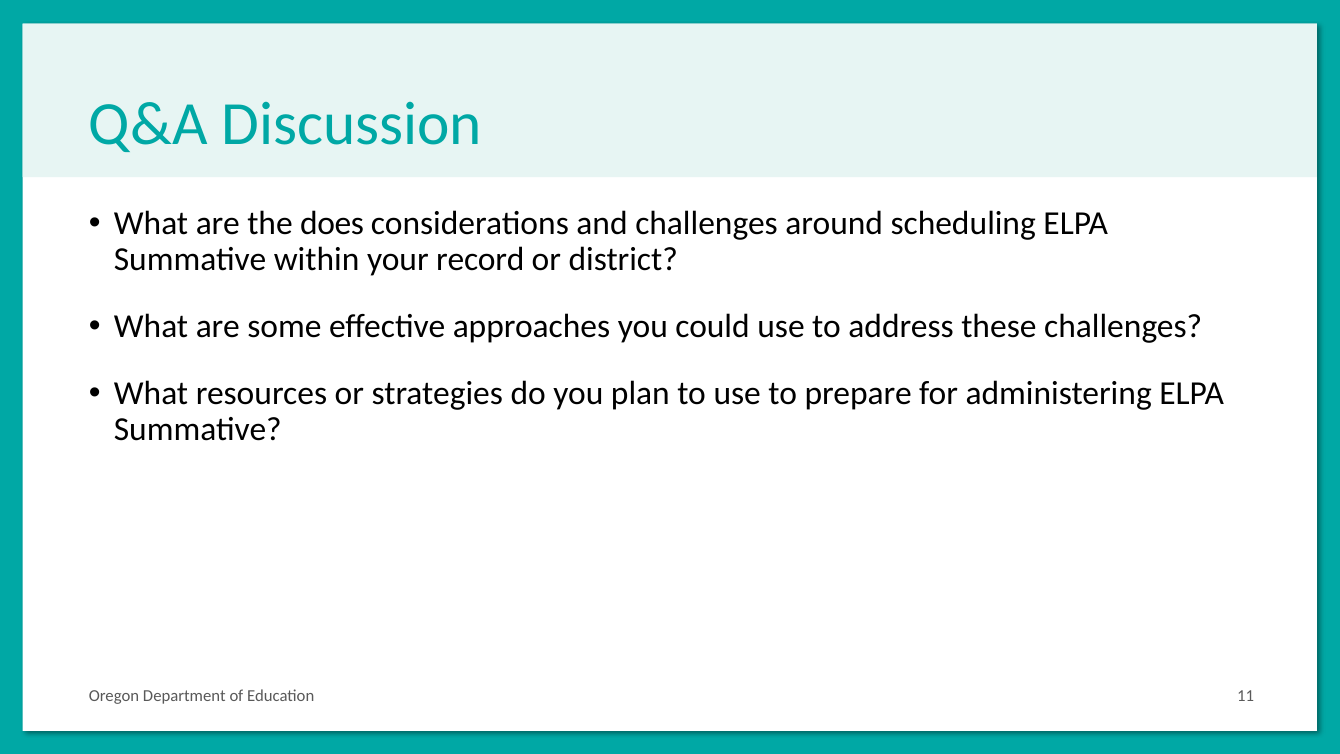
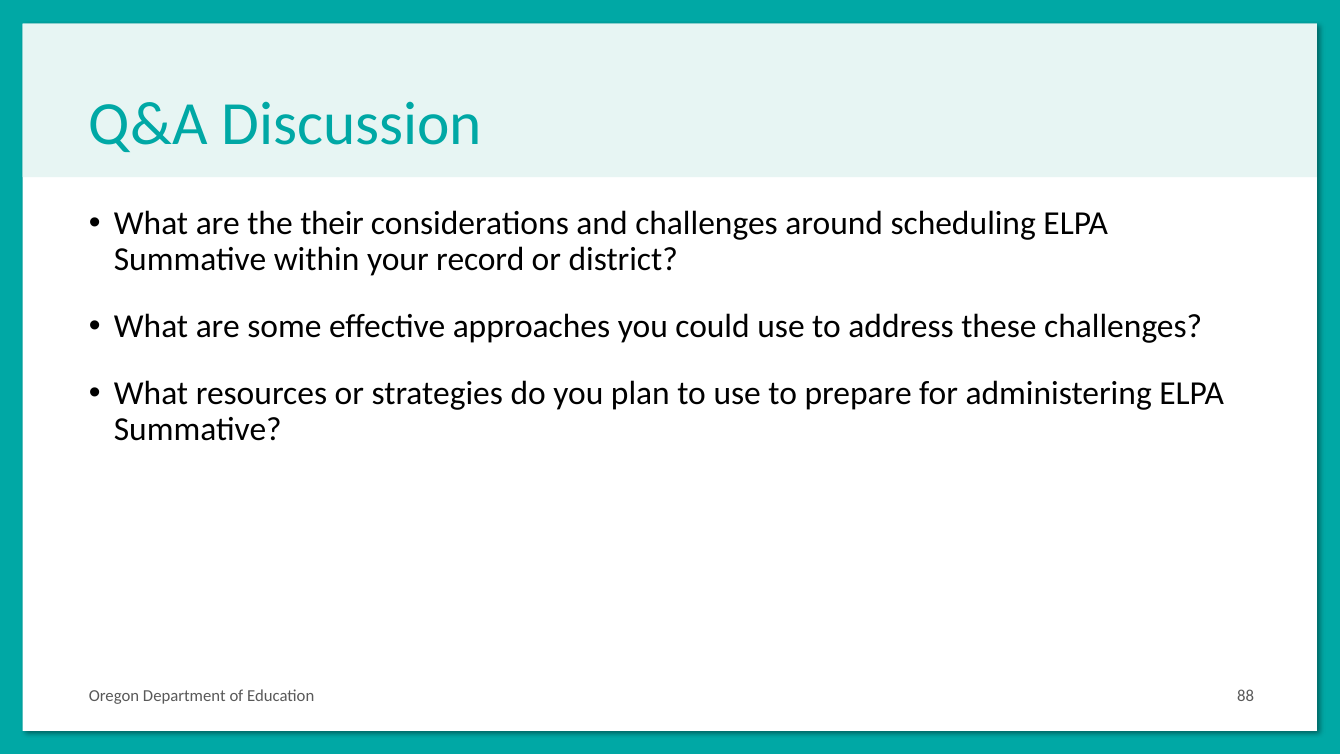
does: does -> their
11: 11 -> 88
